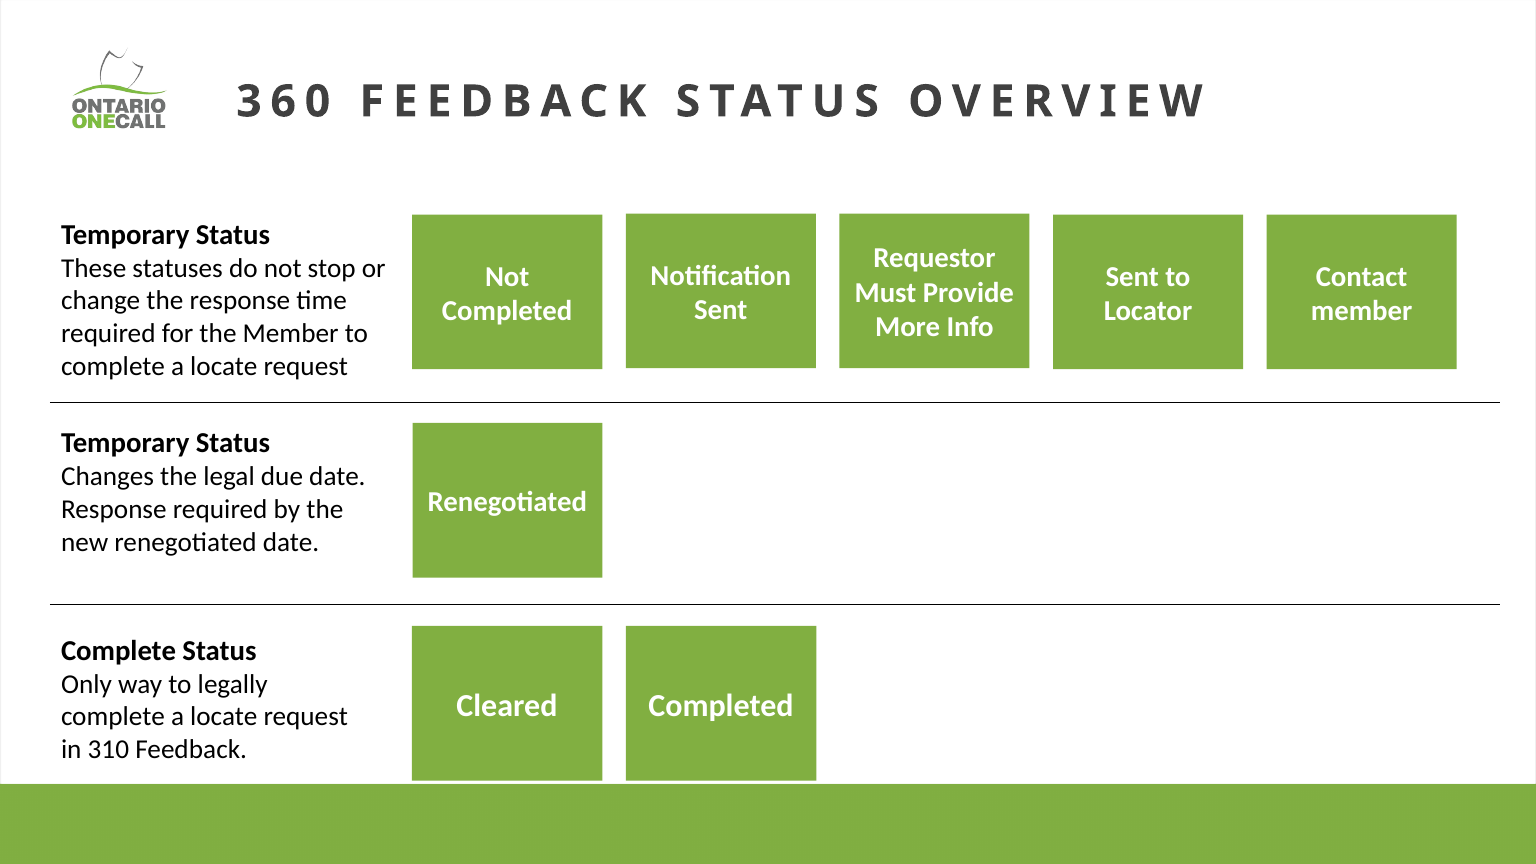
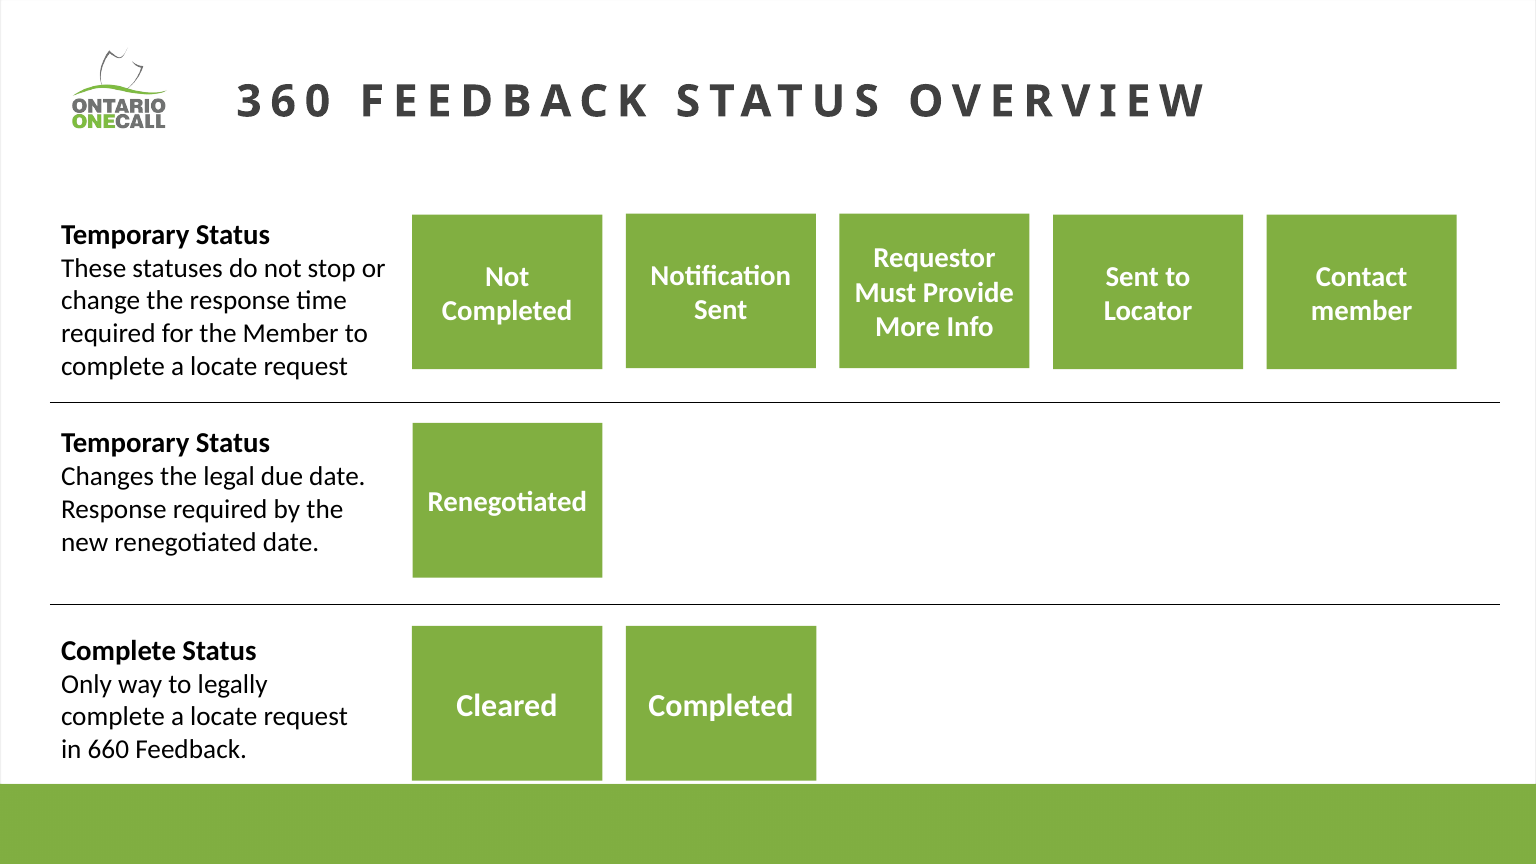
310: 310 -> 660
